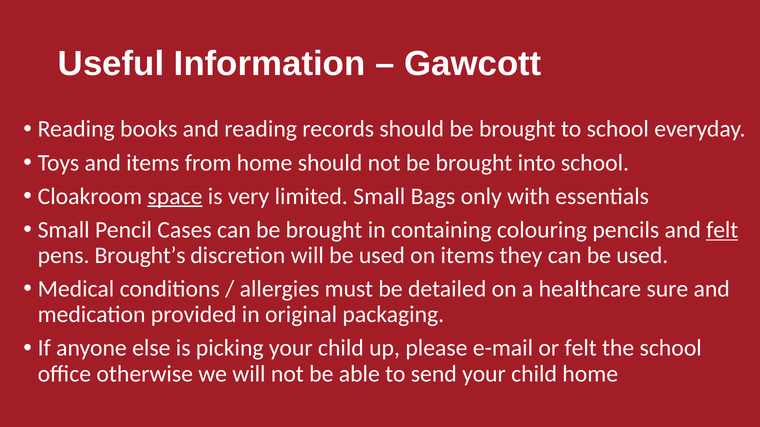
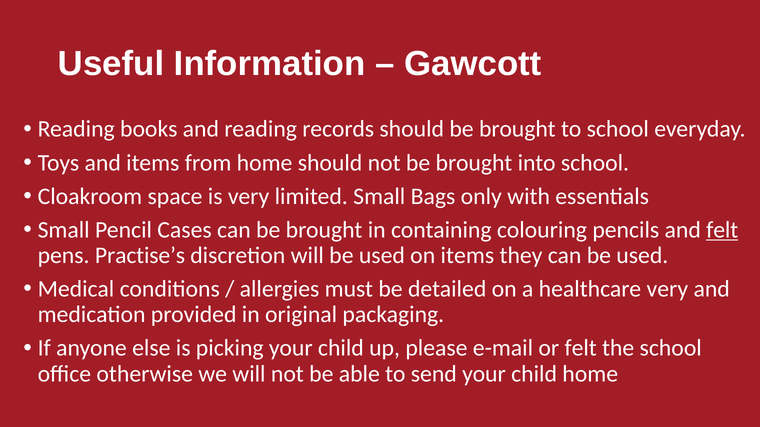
space underline: present -> none
Brought’s: Brought’s -> Practise’s
healthcare sure: sure -> very
